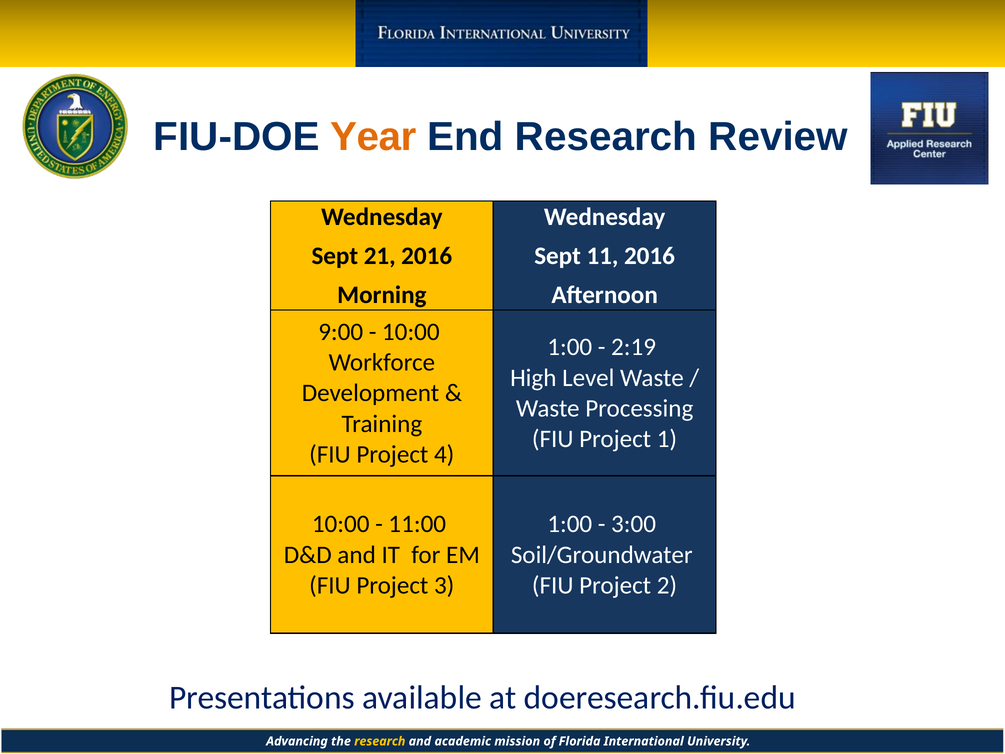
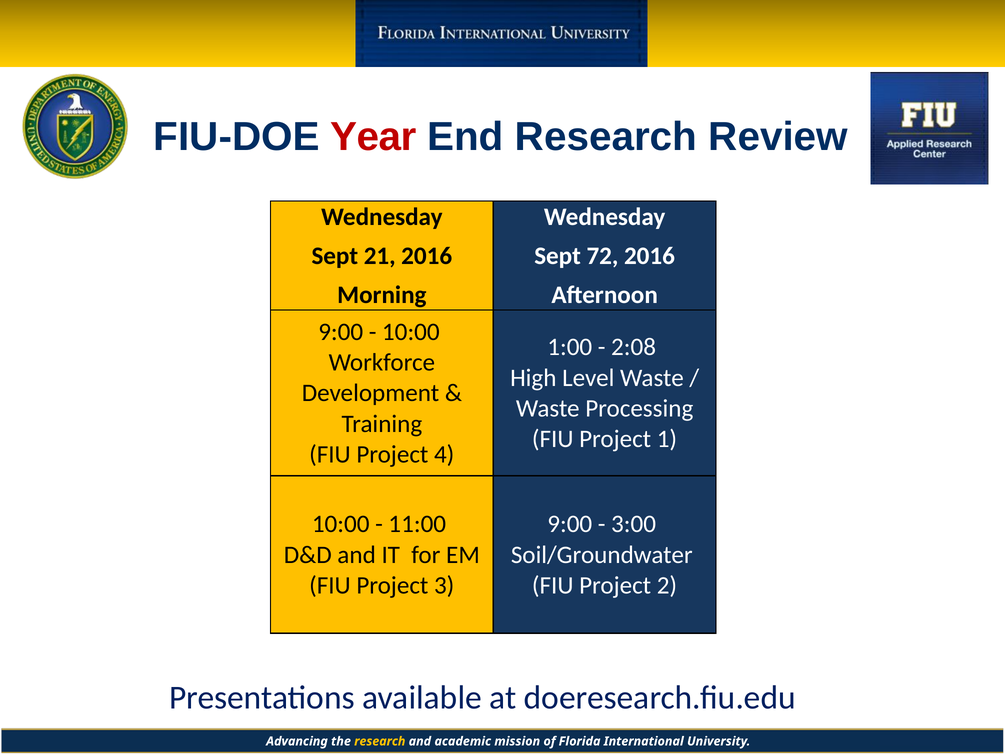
Year colour: orange -> red
11: 11 -> 72
2:19: 2:19 -> 2:08
1:00 at (570, 524): 1:00 -> 9:00
